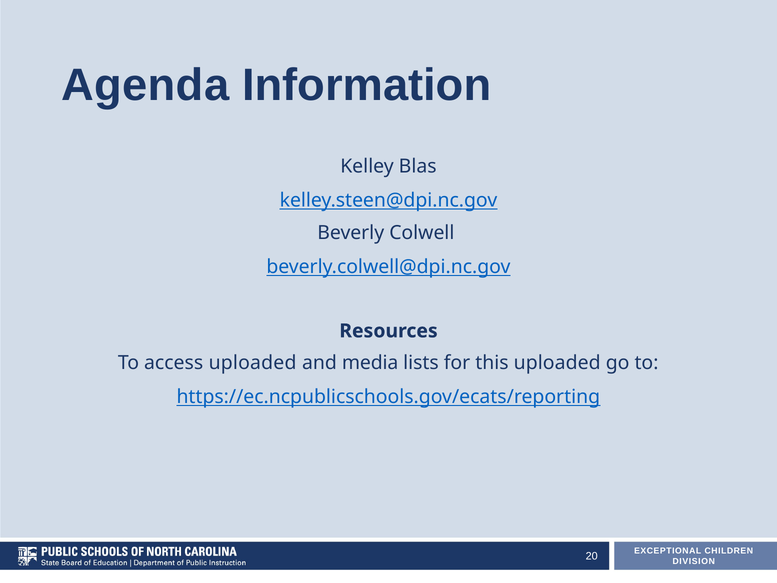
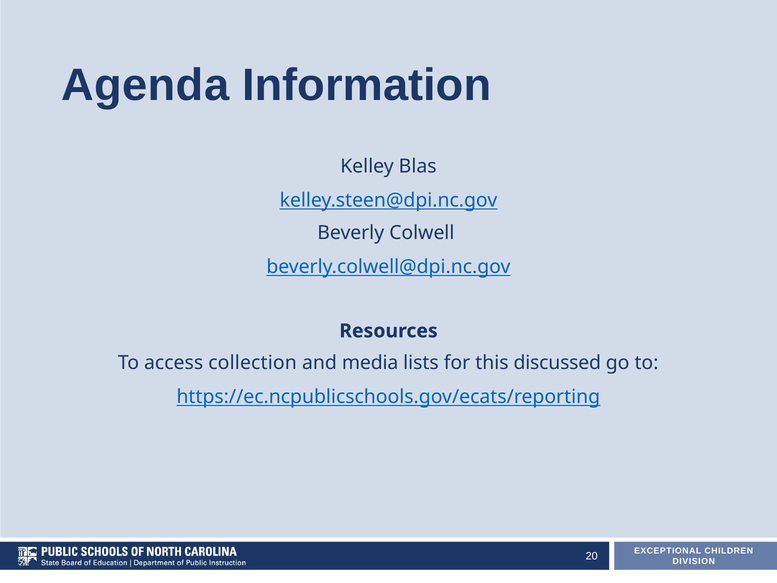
access uploaded: uploaded -> collection
this uploaded: uploaded -> discussed
